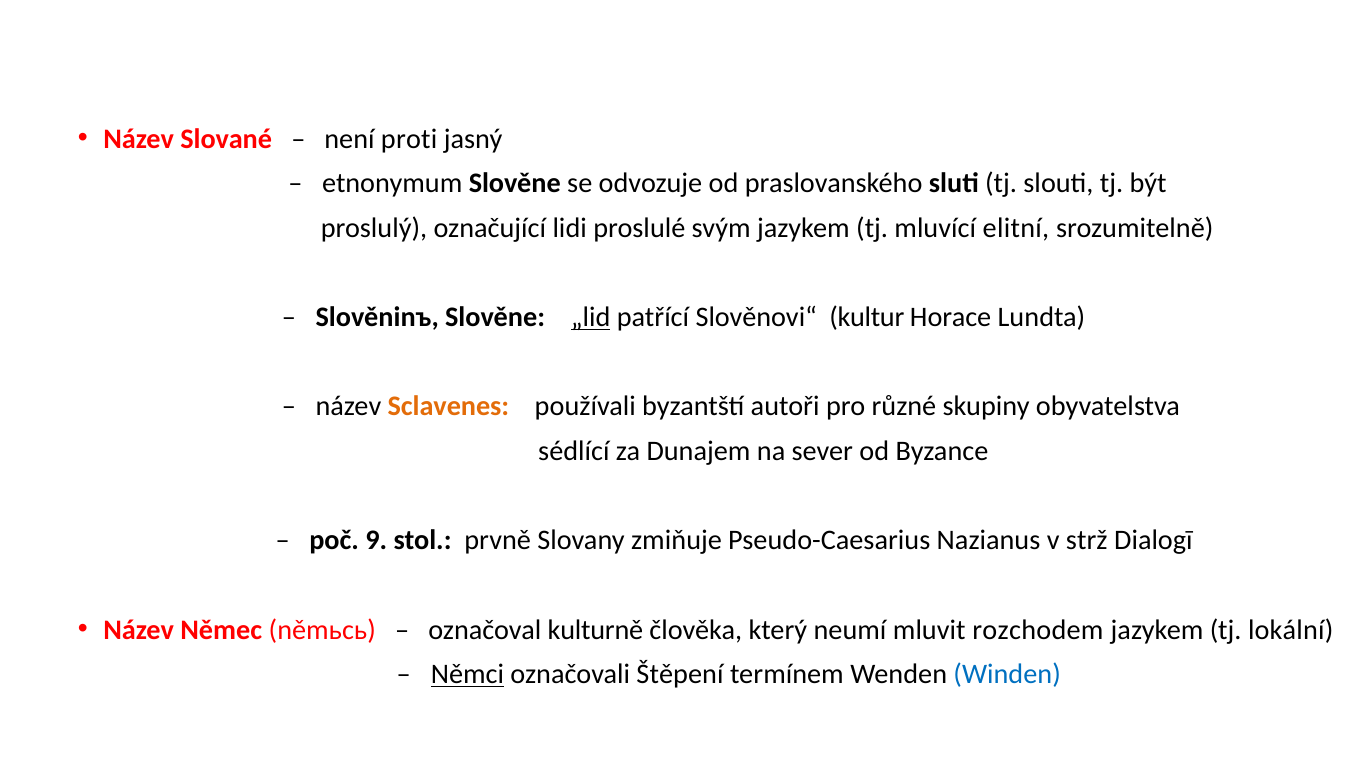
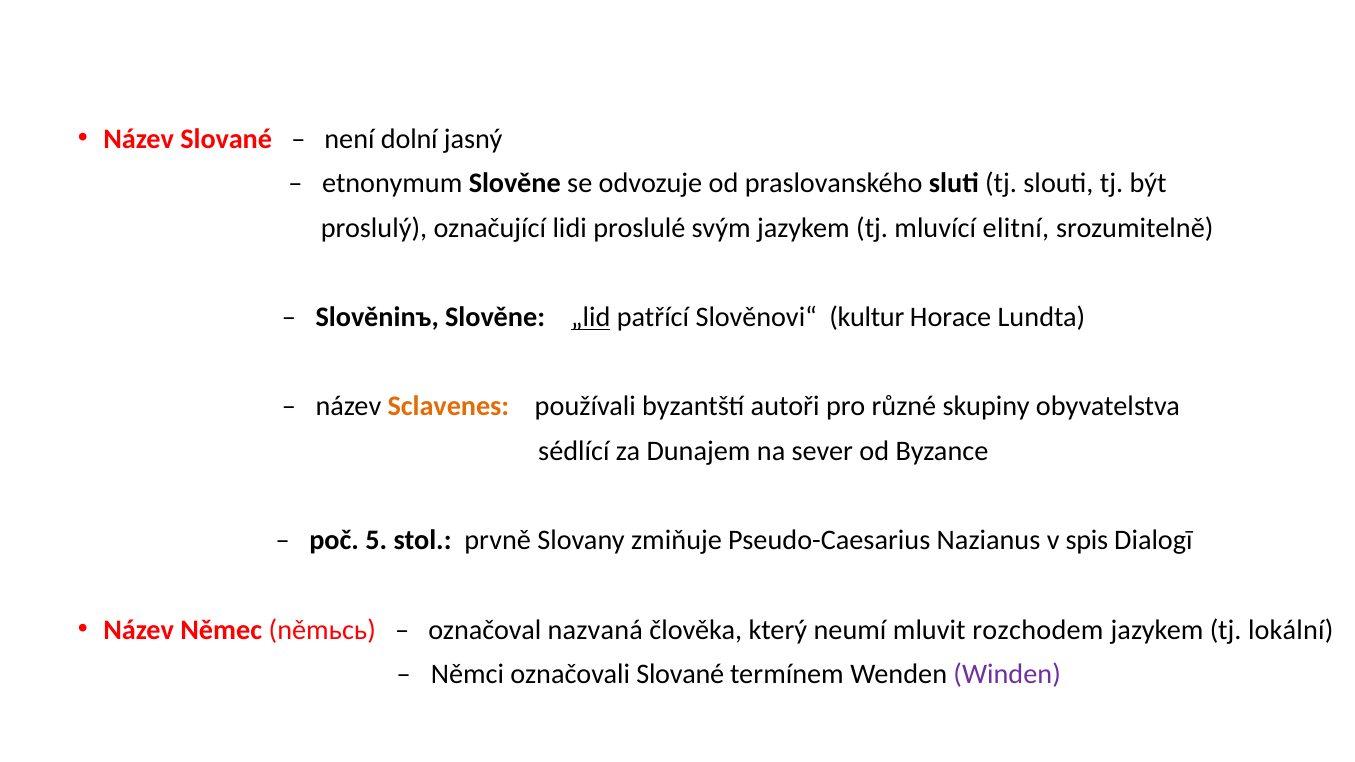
proti: proti -> dolní
9: 9 -> 5
strž: strž -> spis
kulturně: kulturně -> nazvaná
Němci underline: present -> none
označovali Štěpení: Štěpení -> Slované
Winden colour: blue -> purple
